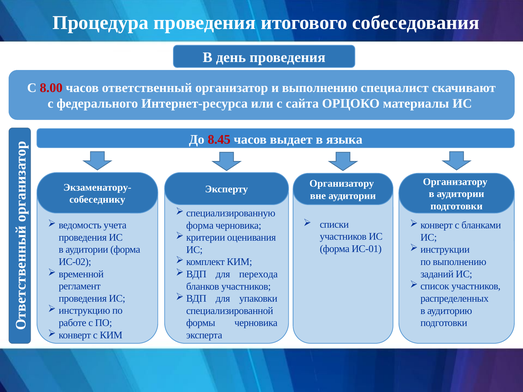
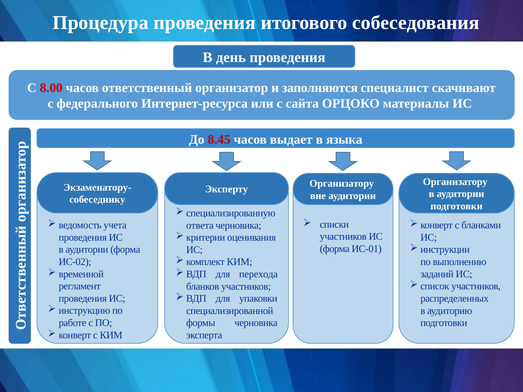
и выполнению: выполнению -> заполняются
форма at (200, 225): форма -> ответа
